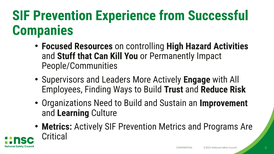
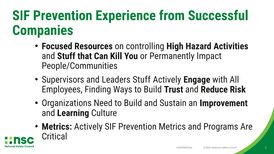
Leaders More: More -> Stuff
